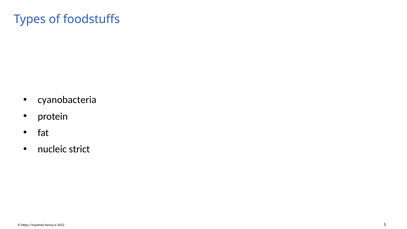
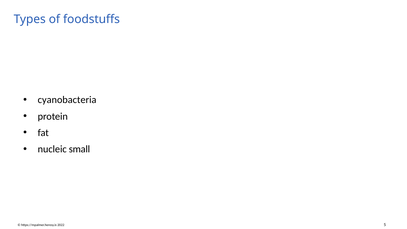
strict: strict -> small
